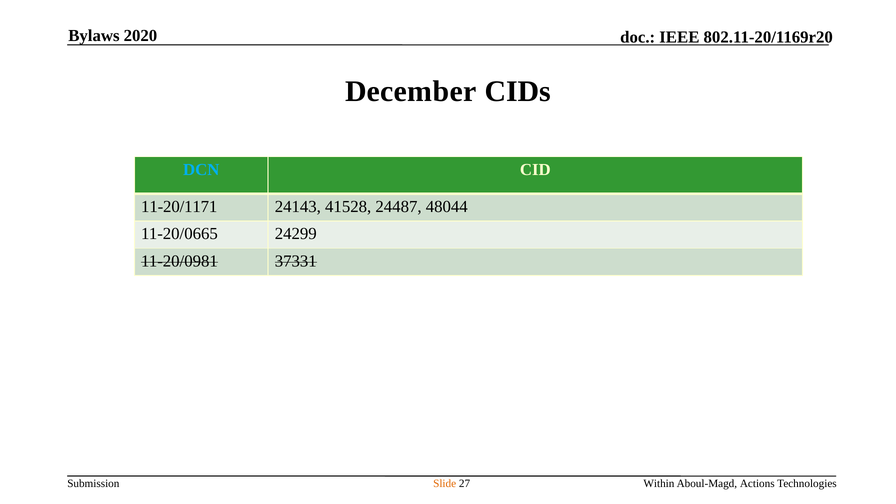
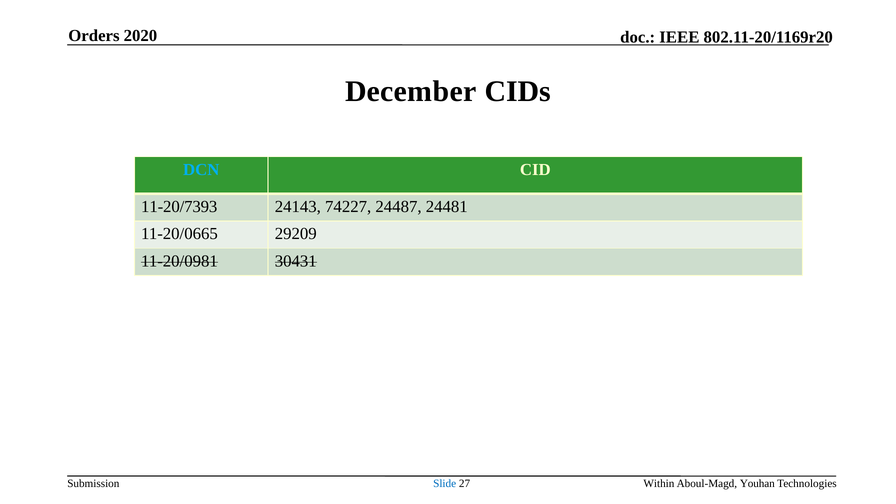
Bylaws: Bylaws -> Orders
11-20/1171: 11-20/1171 -> 11-20/7393
41528: 41528 -> 74227
48044: 48044 -> 24481
24299: 24299 -> 29209
37331: 37331 -> 30431
Slide colour: orange -> blue
Actions: Actions -> Youhan
